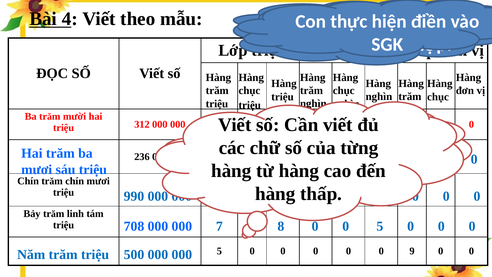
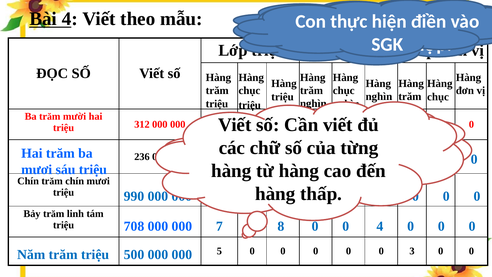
0 5: 5 -> 4
0 9: 9 -> 3
